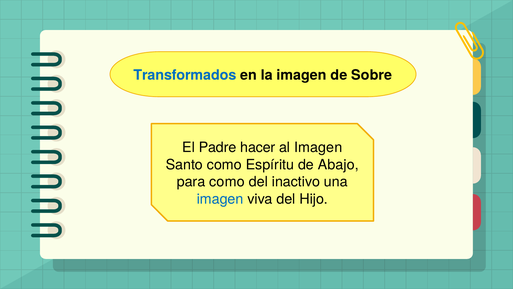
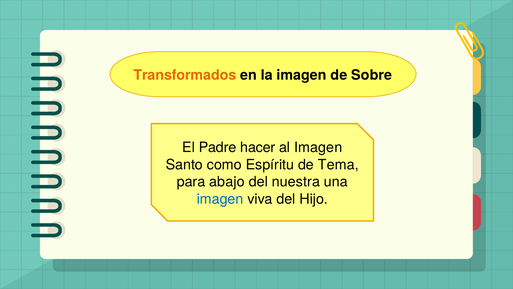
Transformados colour: blue -> orange
Abajo: Abajo -> Tema
para como: como -> abajo
inactivo: inactivo -> nuestra
